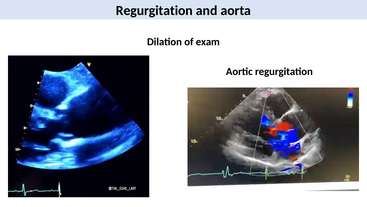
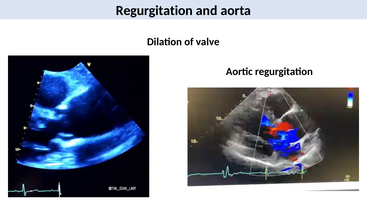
exam: exam -> valve
